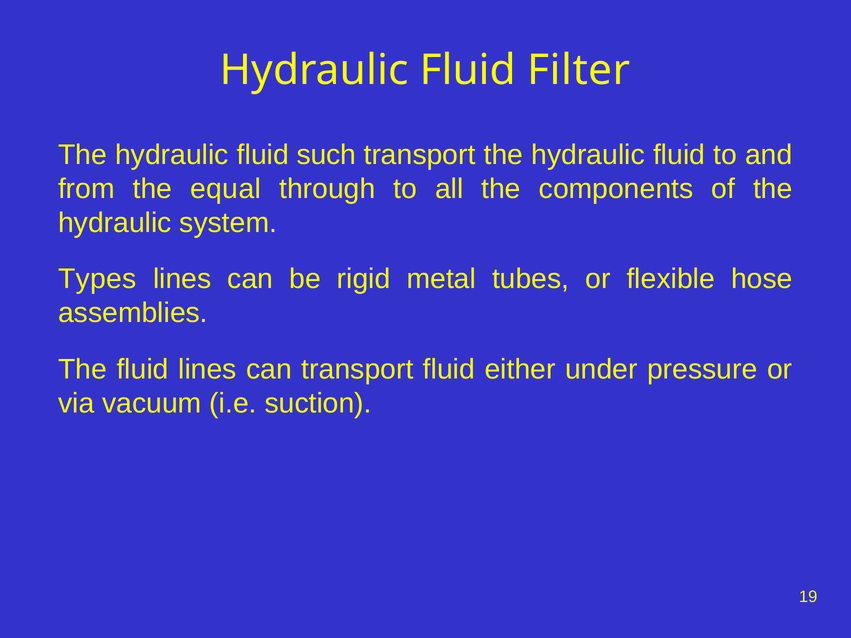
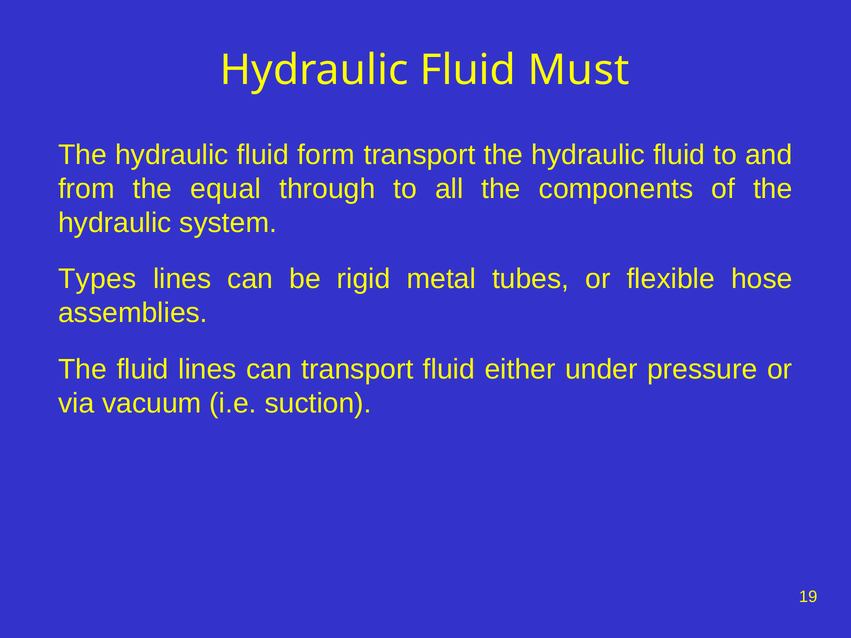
Filter: Filter -> Must
such: such -> form
